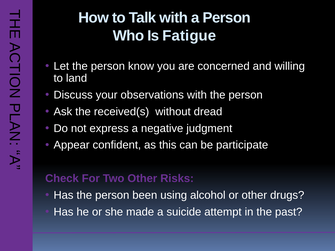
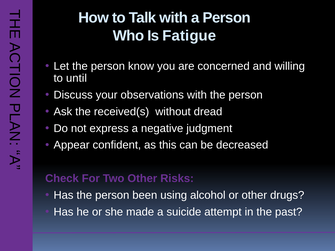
land: land -> until
participate: participate -> decreased
